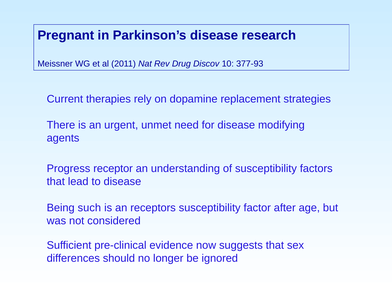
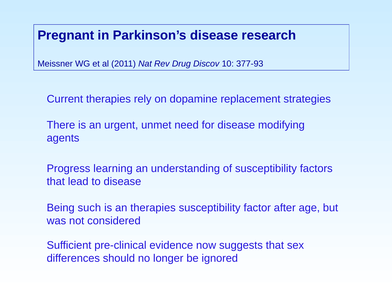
receptor: receptor -> learning
an receptors: receptors -> therapies
